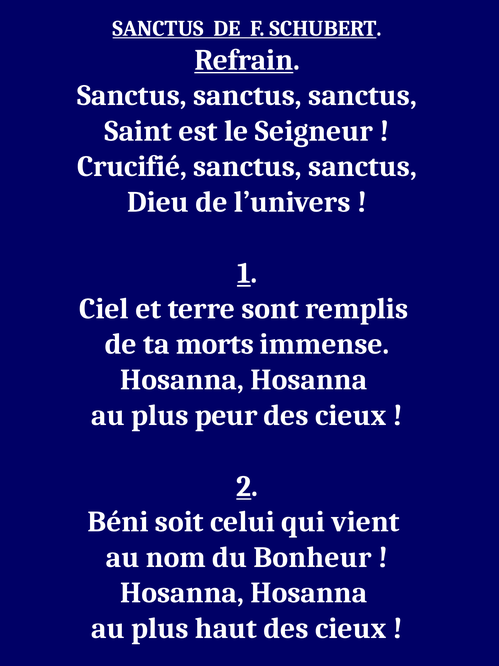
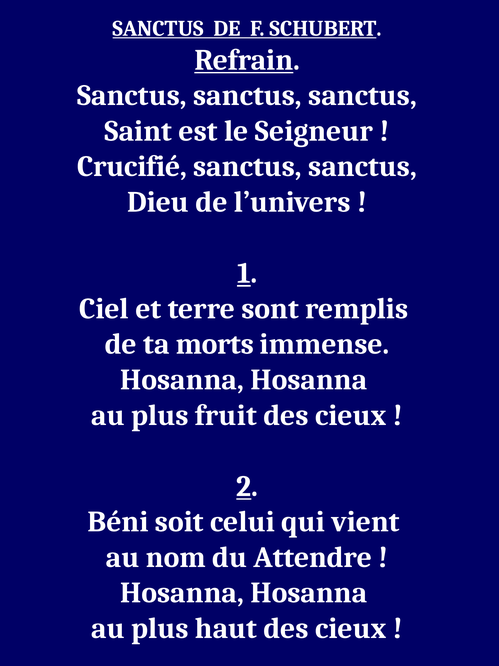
peur: peur -> fruit
Bonheur: Bonheur -> Attendre
